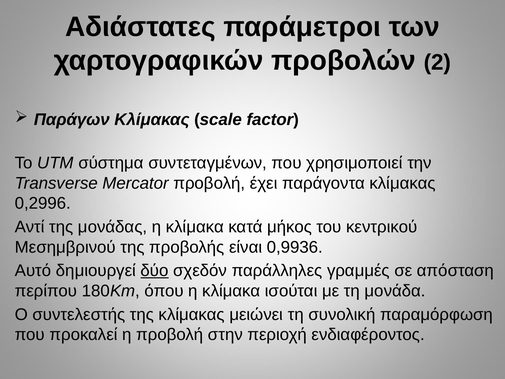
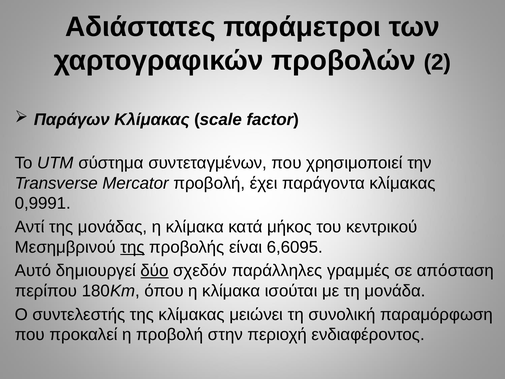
0,2996: 0,2996 -> 0,9991
της at (133, 247) underline: none -> present
0,9936: 0,9936 -> 6,6095
